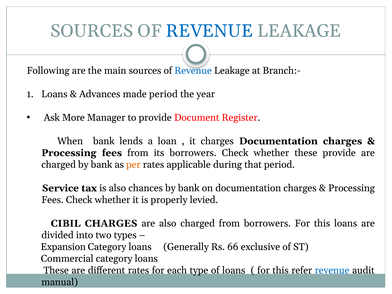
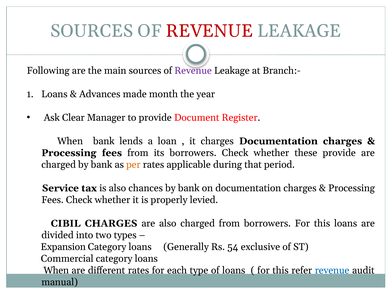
REVENUE at (209, 31) colour: blue -> red
Revenue at (193, 71) colour: blue -> purple
made period: period -> month
More: More -> Clear
66: 66 -> 54
These at (56, 270): These -> When
